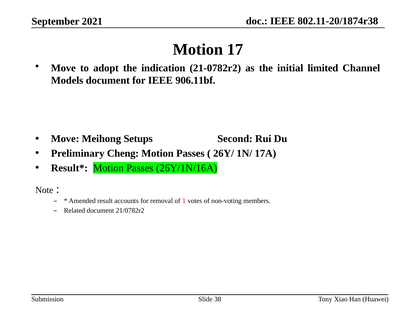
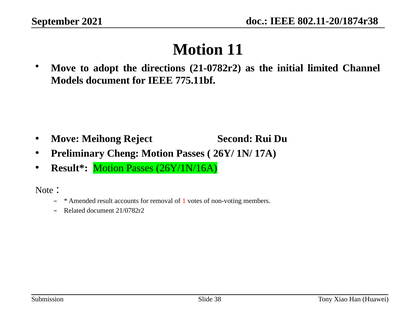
17: 17 -> 11
indication: indication -> directions
906.11bf: 906.11bf -> 775.11bf
Setups: Setups -> Reject
